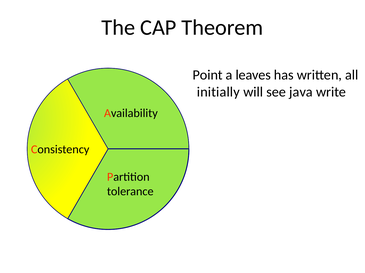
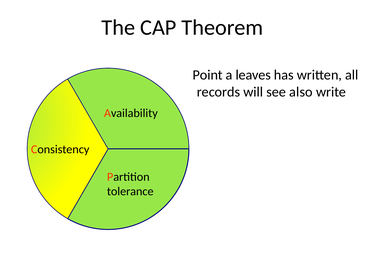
initially: initially -> records
java: java -> also
